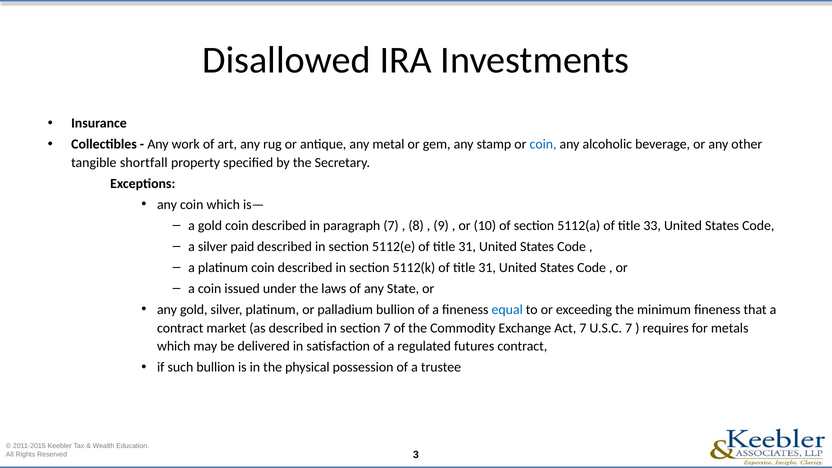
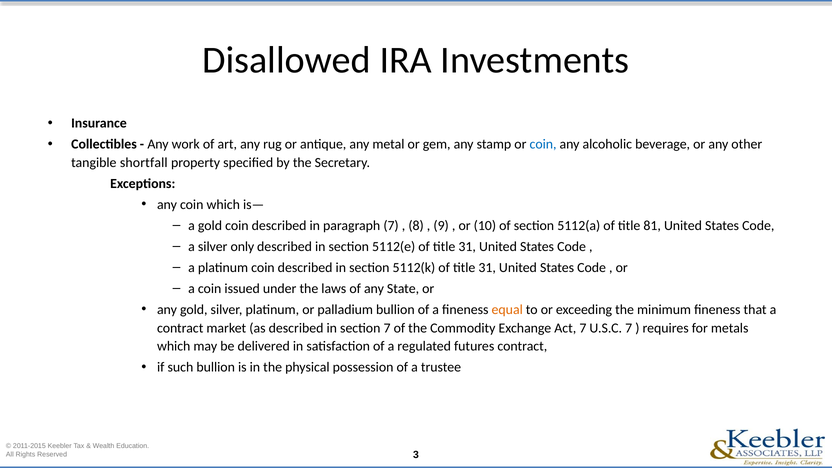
33: 33 -> 81
paid: paid -> only
equal colour: blue -> orange
